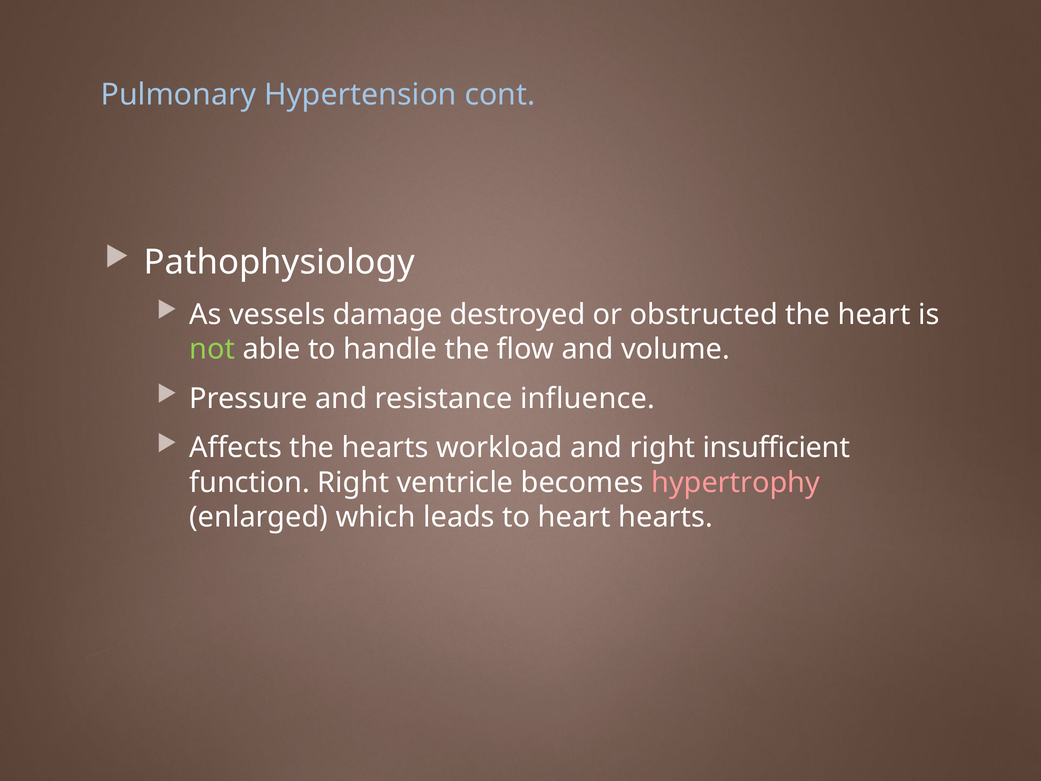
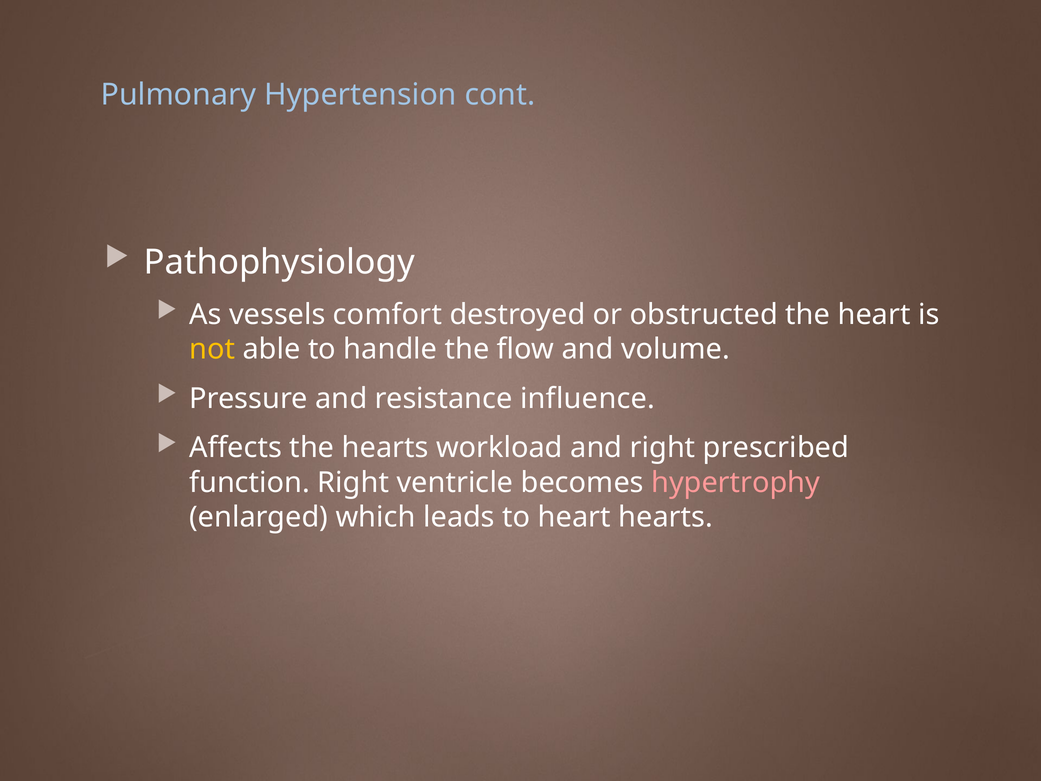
damage: damage -> comfort
not colour: light green -> yellow
insufficient: insufficient -> prescribed
